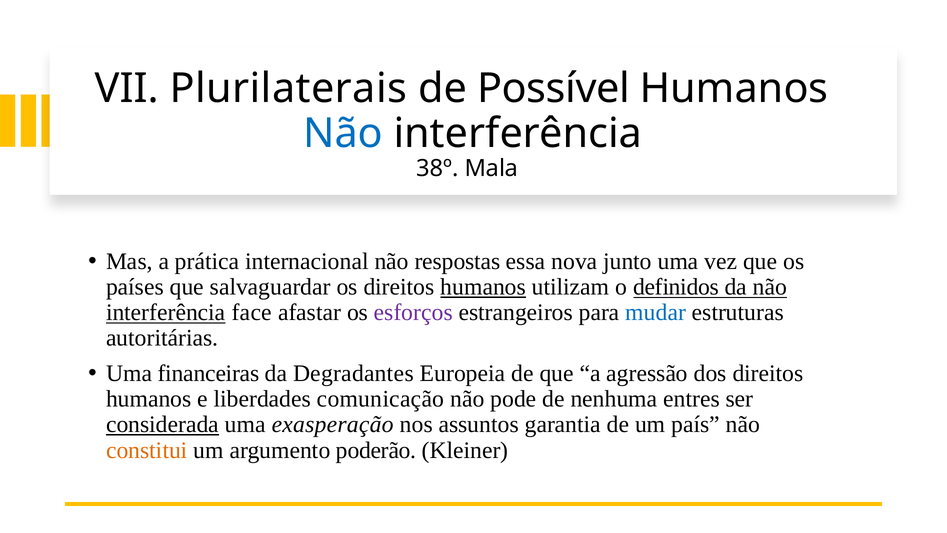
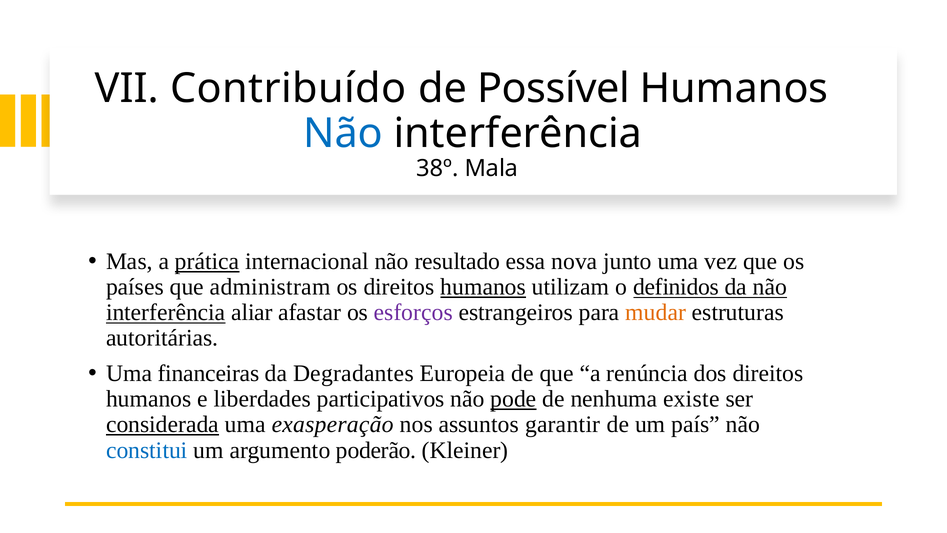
Plurilaterais: Plurilaterais -> Contribuído
prática underline: none -> present
respostas: respostas -> resultado
salvaguardar: salvaguardar -> administram
face: face -> aliar
mudar colour: blue -> orange
agressão: agressão -> renúncia
comunicação: comunicação -> participativos
pode underline: none -> present
entres: entres -> existe
garantia: garantia -> garantir
constitui colour: orange -> blue
